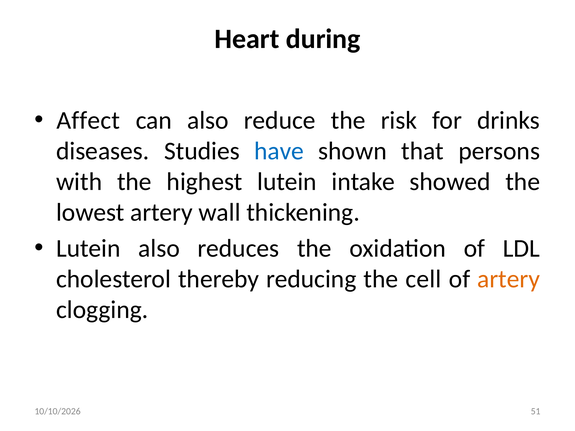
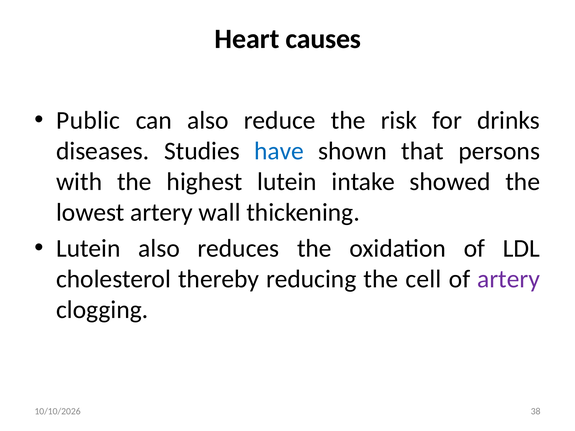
during: during -> causes
Affect: Affect -> Public
artery at (509, 279) colour: orange -> purple
51: 51 -> 38
